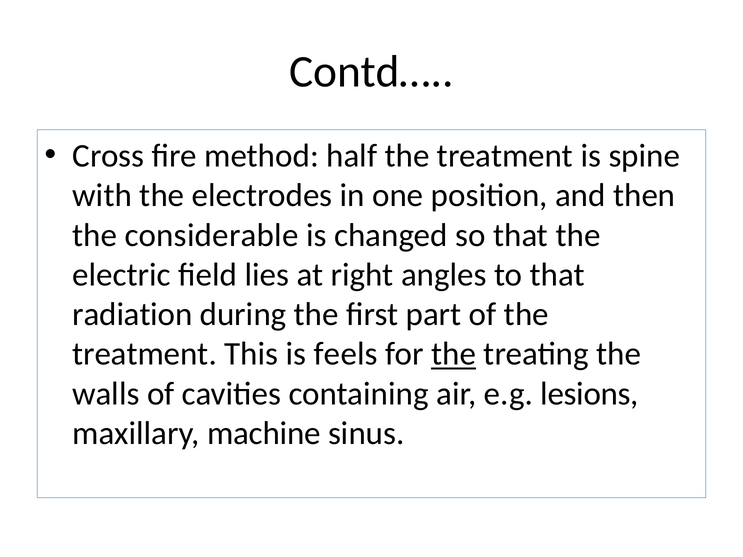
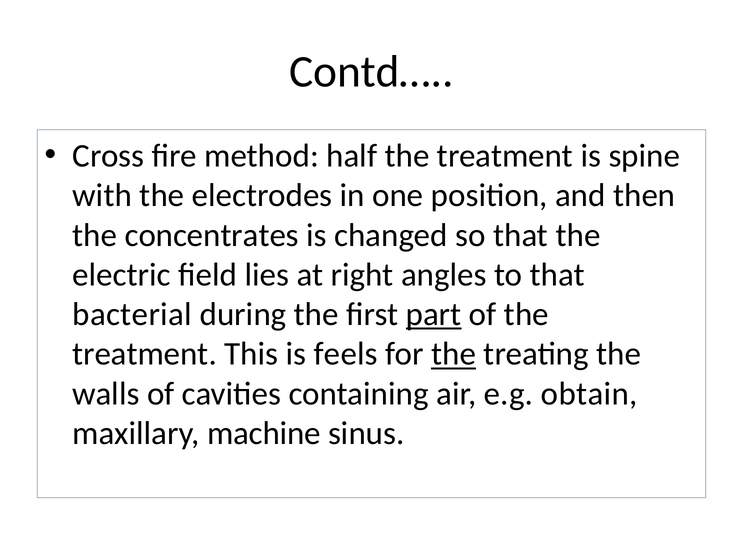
considerable: considerable -> concentrates
radiation: radiation -> bacterial
part underline: none -> present
lesions: lesions -> obtain
